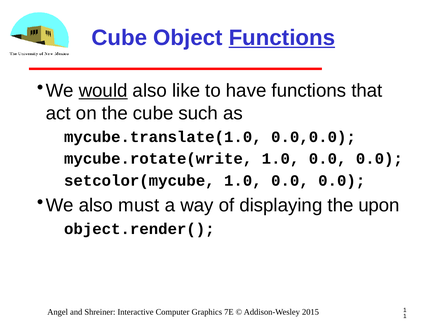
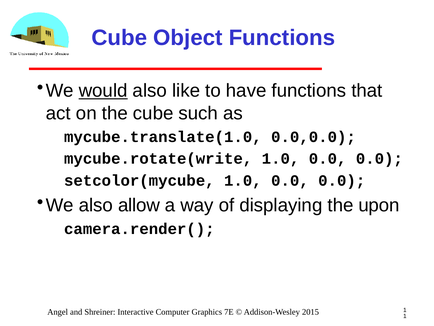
Functions at (282, 38) underline: present -> none
must: must -> allow
object.render(: object.render( -> camera.render(
